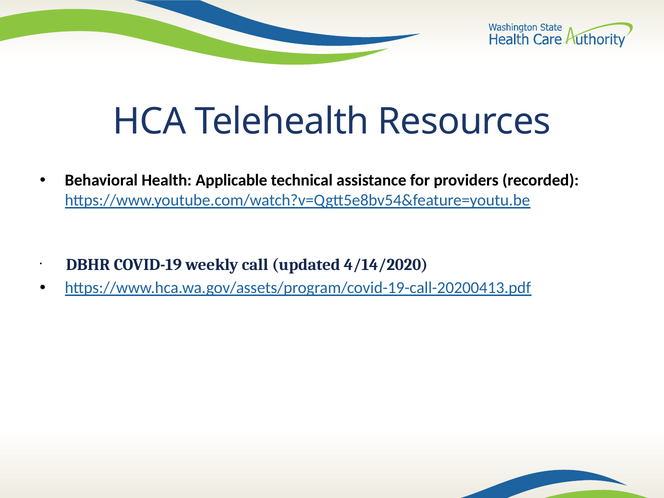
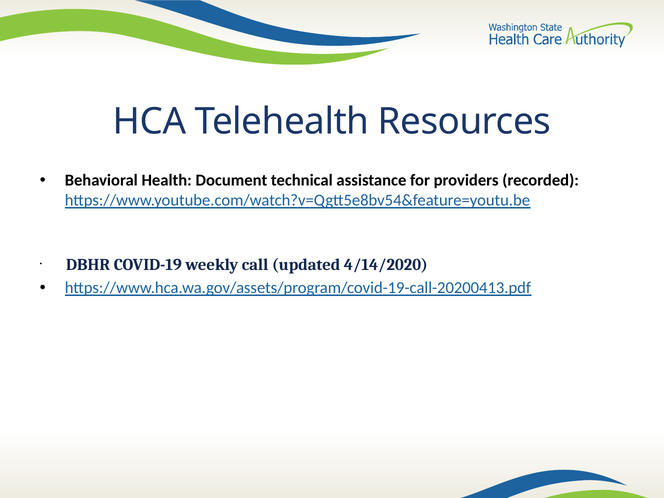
Applicable: Applicable -> Document
